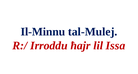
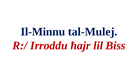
Issa: Issa -> Biss
